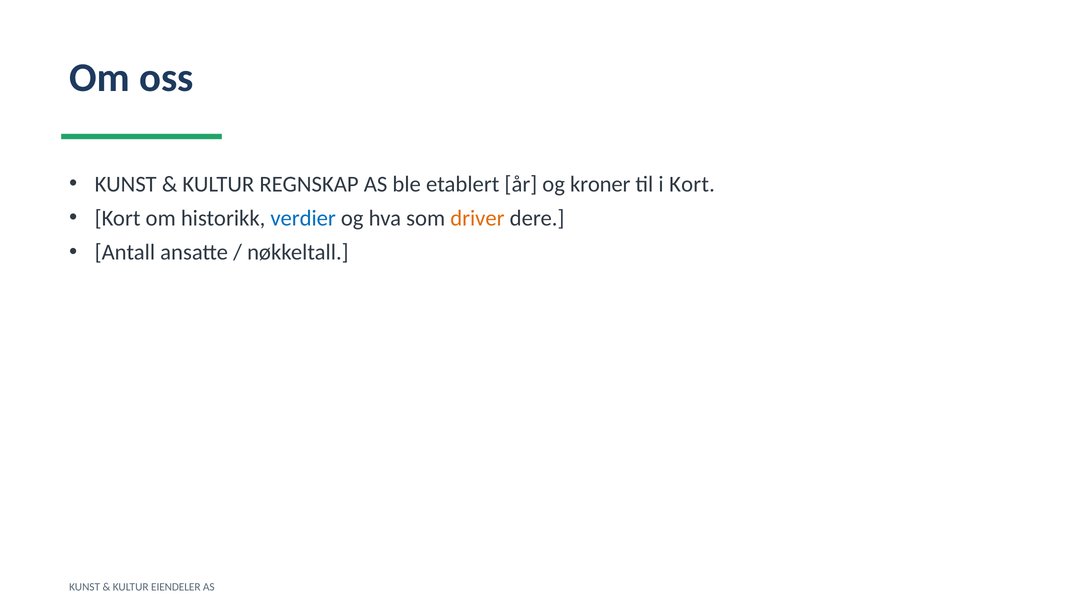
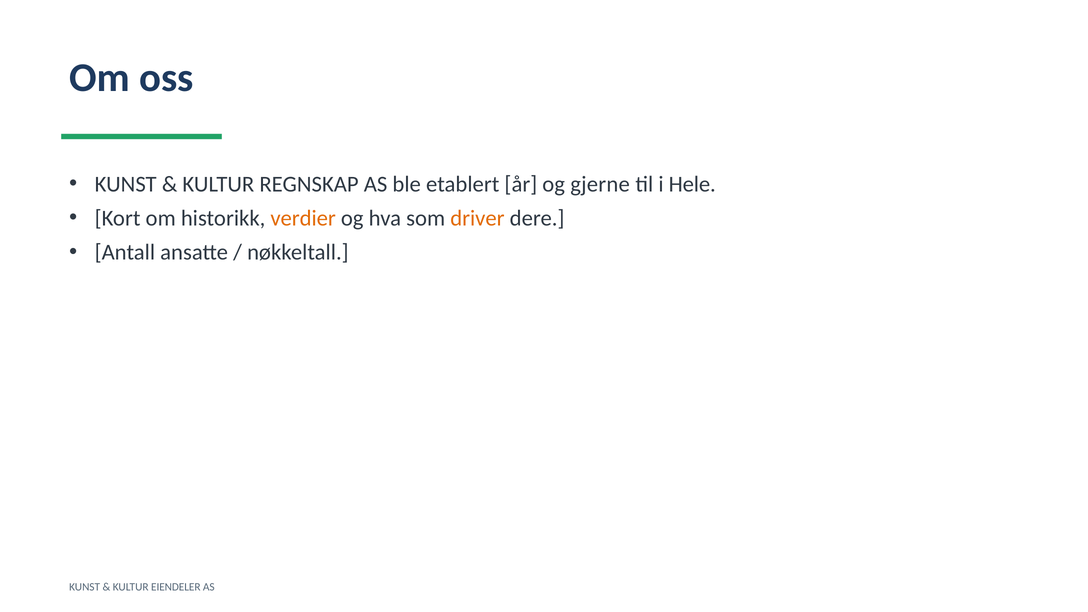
kroner: kroner -> gjerne
i Kort: Kort -> Hele
verdier colour: blue -> orange
